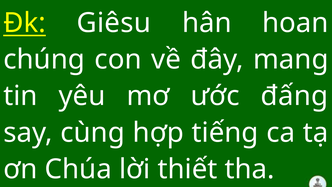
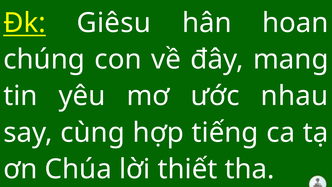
đấng: đấng -> nhau
